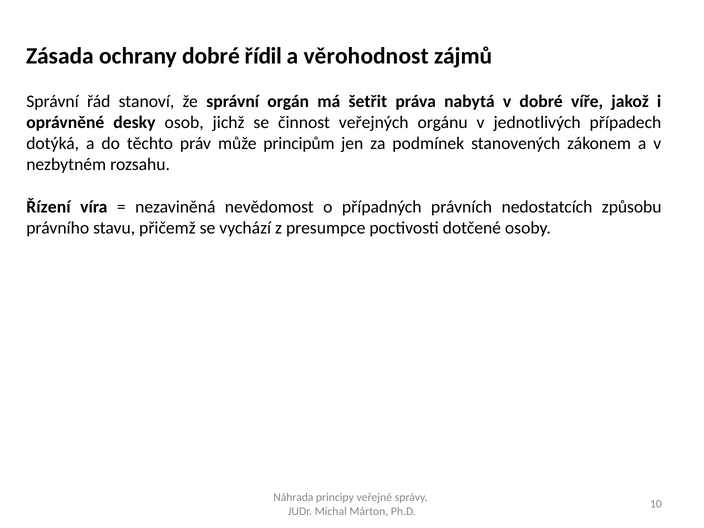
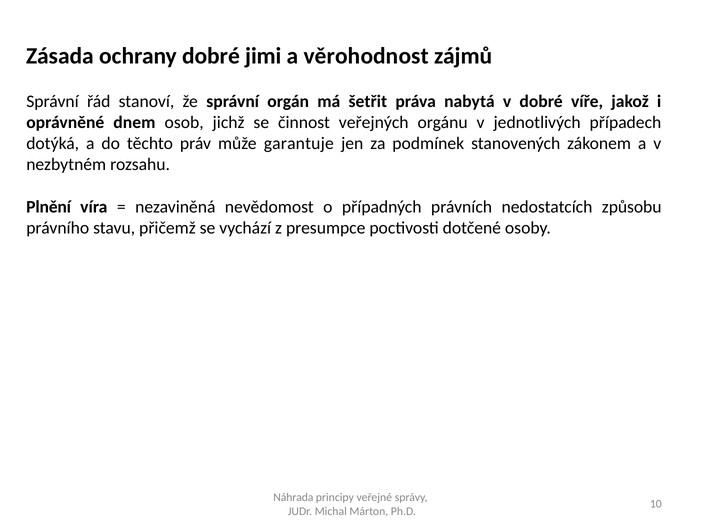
řídil: řídil -> jimi
desky: desky -> dnem
principům: principům -> garantuje
Řízení: Řízení -> Plnění
